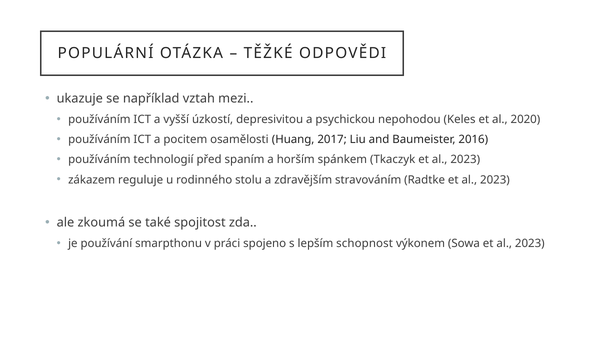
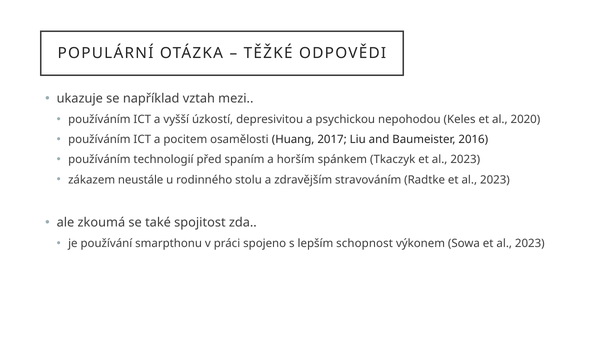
reguluje: reguluje -> neustále
